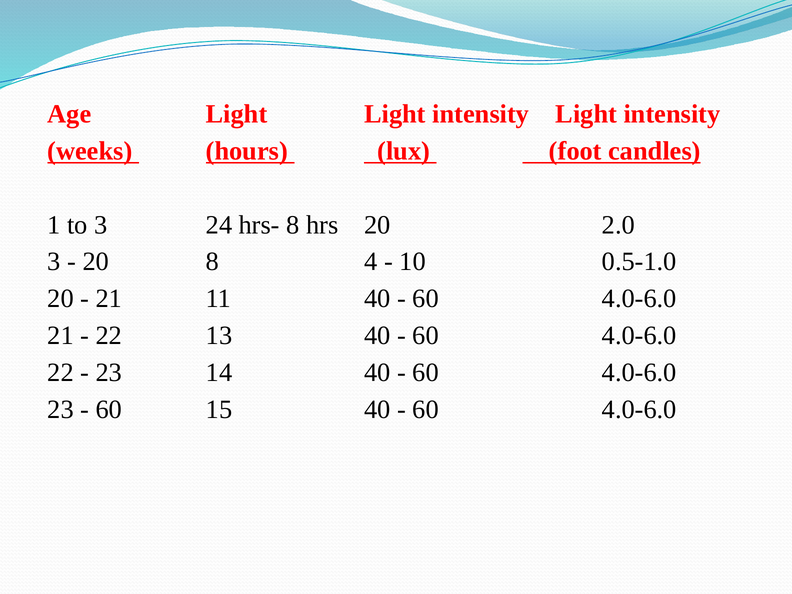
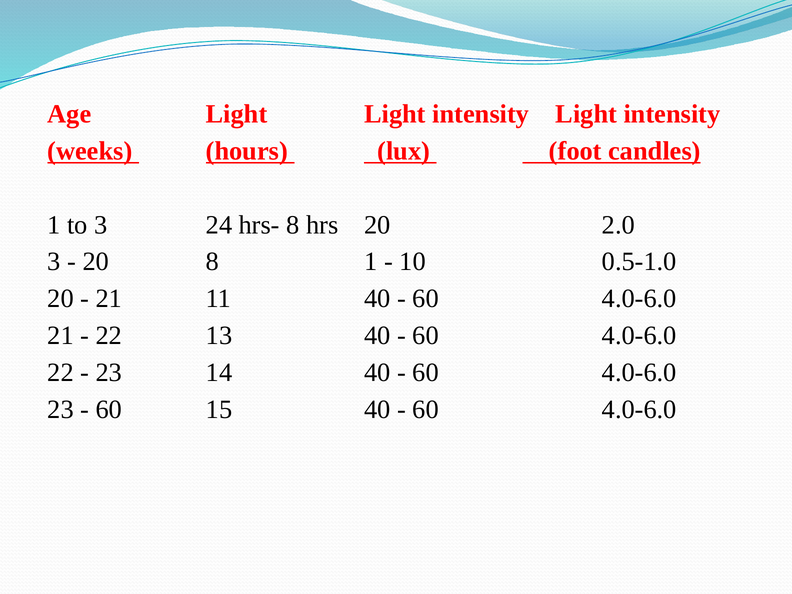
8 4: 4 -> 1
